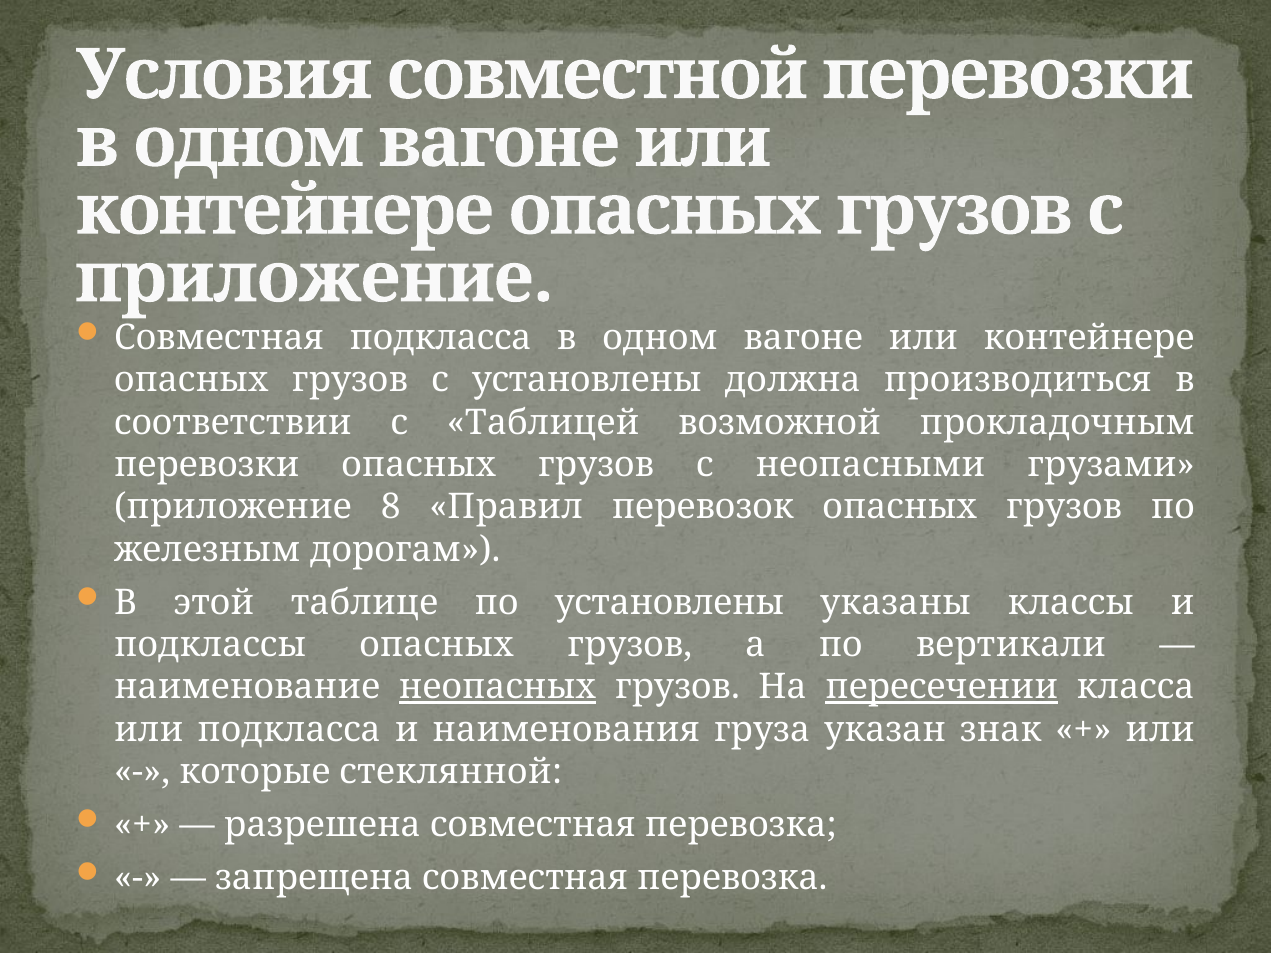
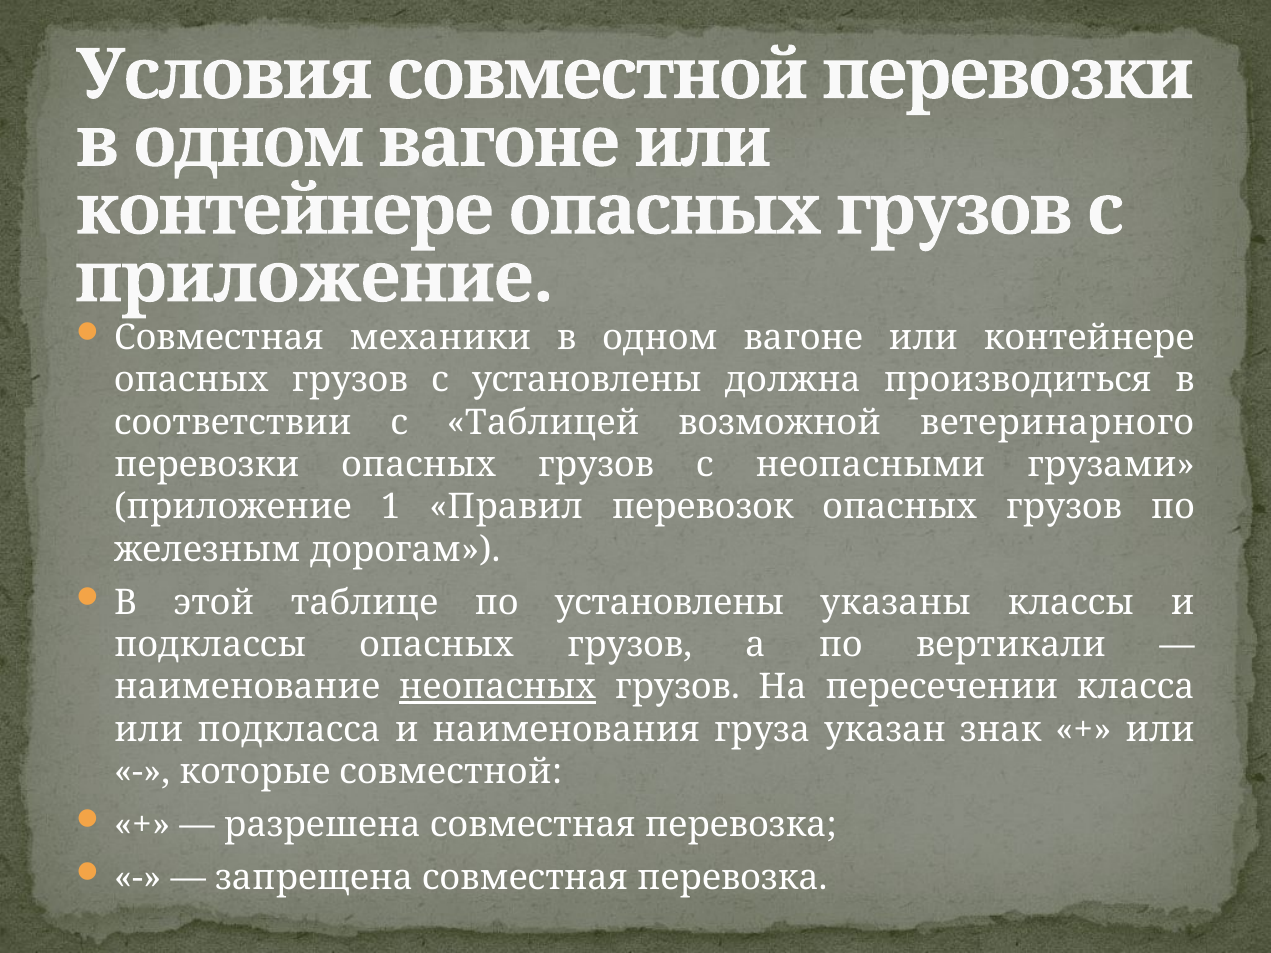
Совместная подкласса: подкласса -> механики
прокладочным: прокладочным -> ветеринарного
8: 8 -> 1
пересечении underline: present -> none
которые стеклянной: стеклянной -> совместной
